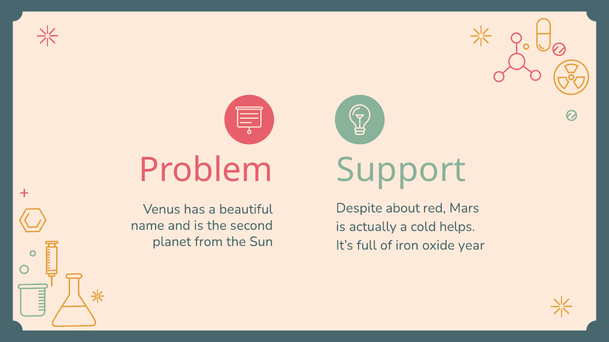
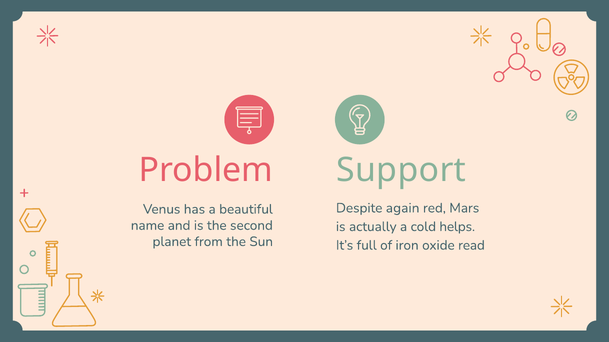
about: about -> again
year: year -> read
